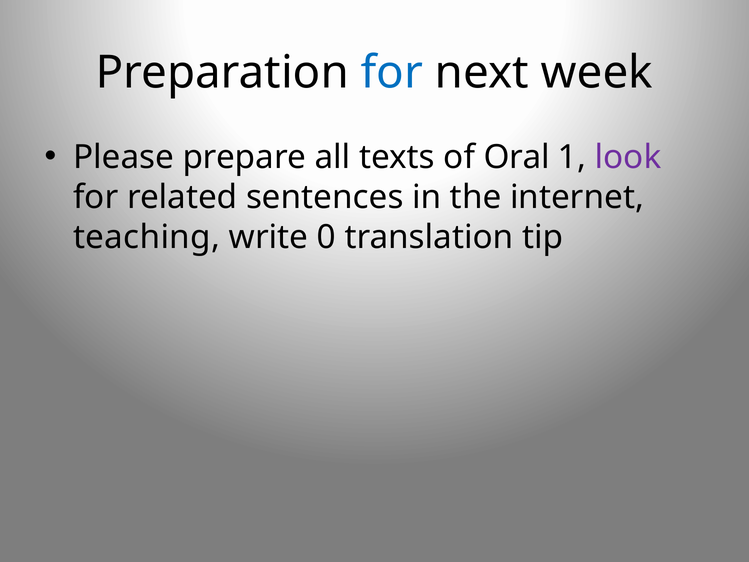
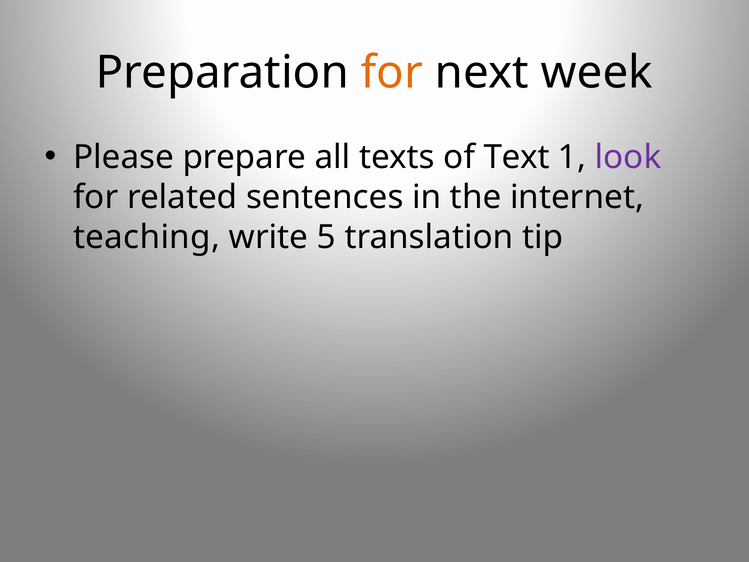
for at (392, 73) colour: blue -> orange
Oral: Oral -> Text
0: 0 -> 5
